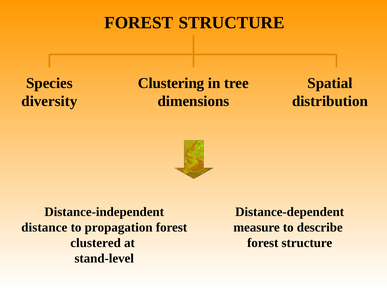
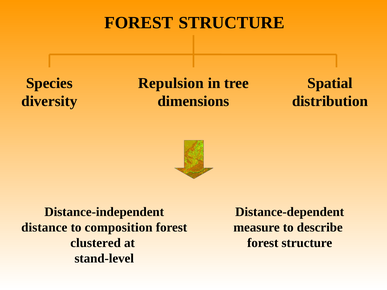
Clustering: Clustering -> Repulsion
propagation: propagation -> composition
